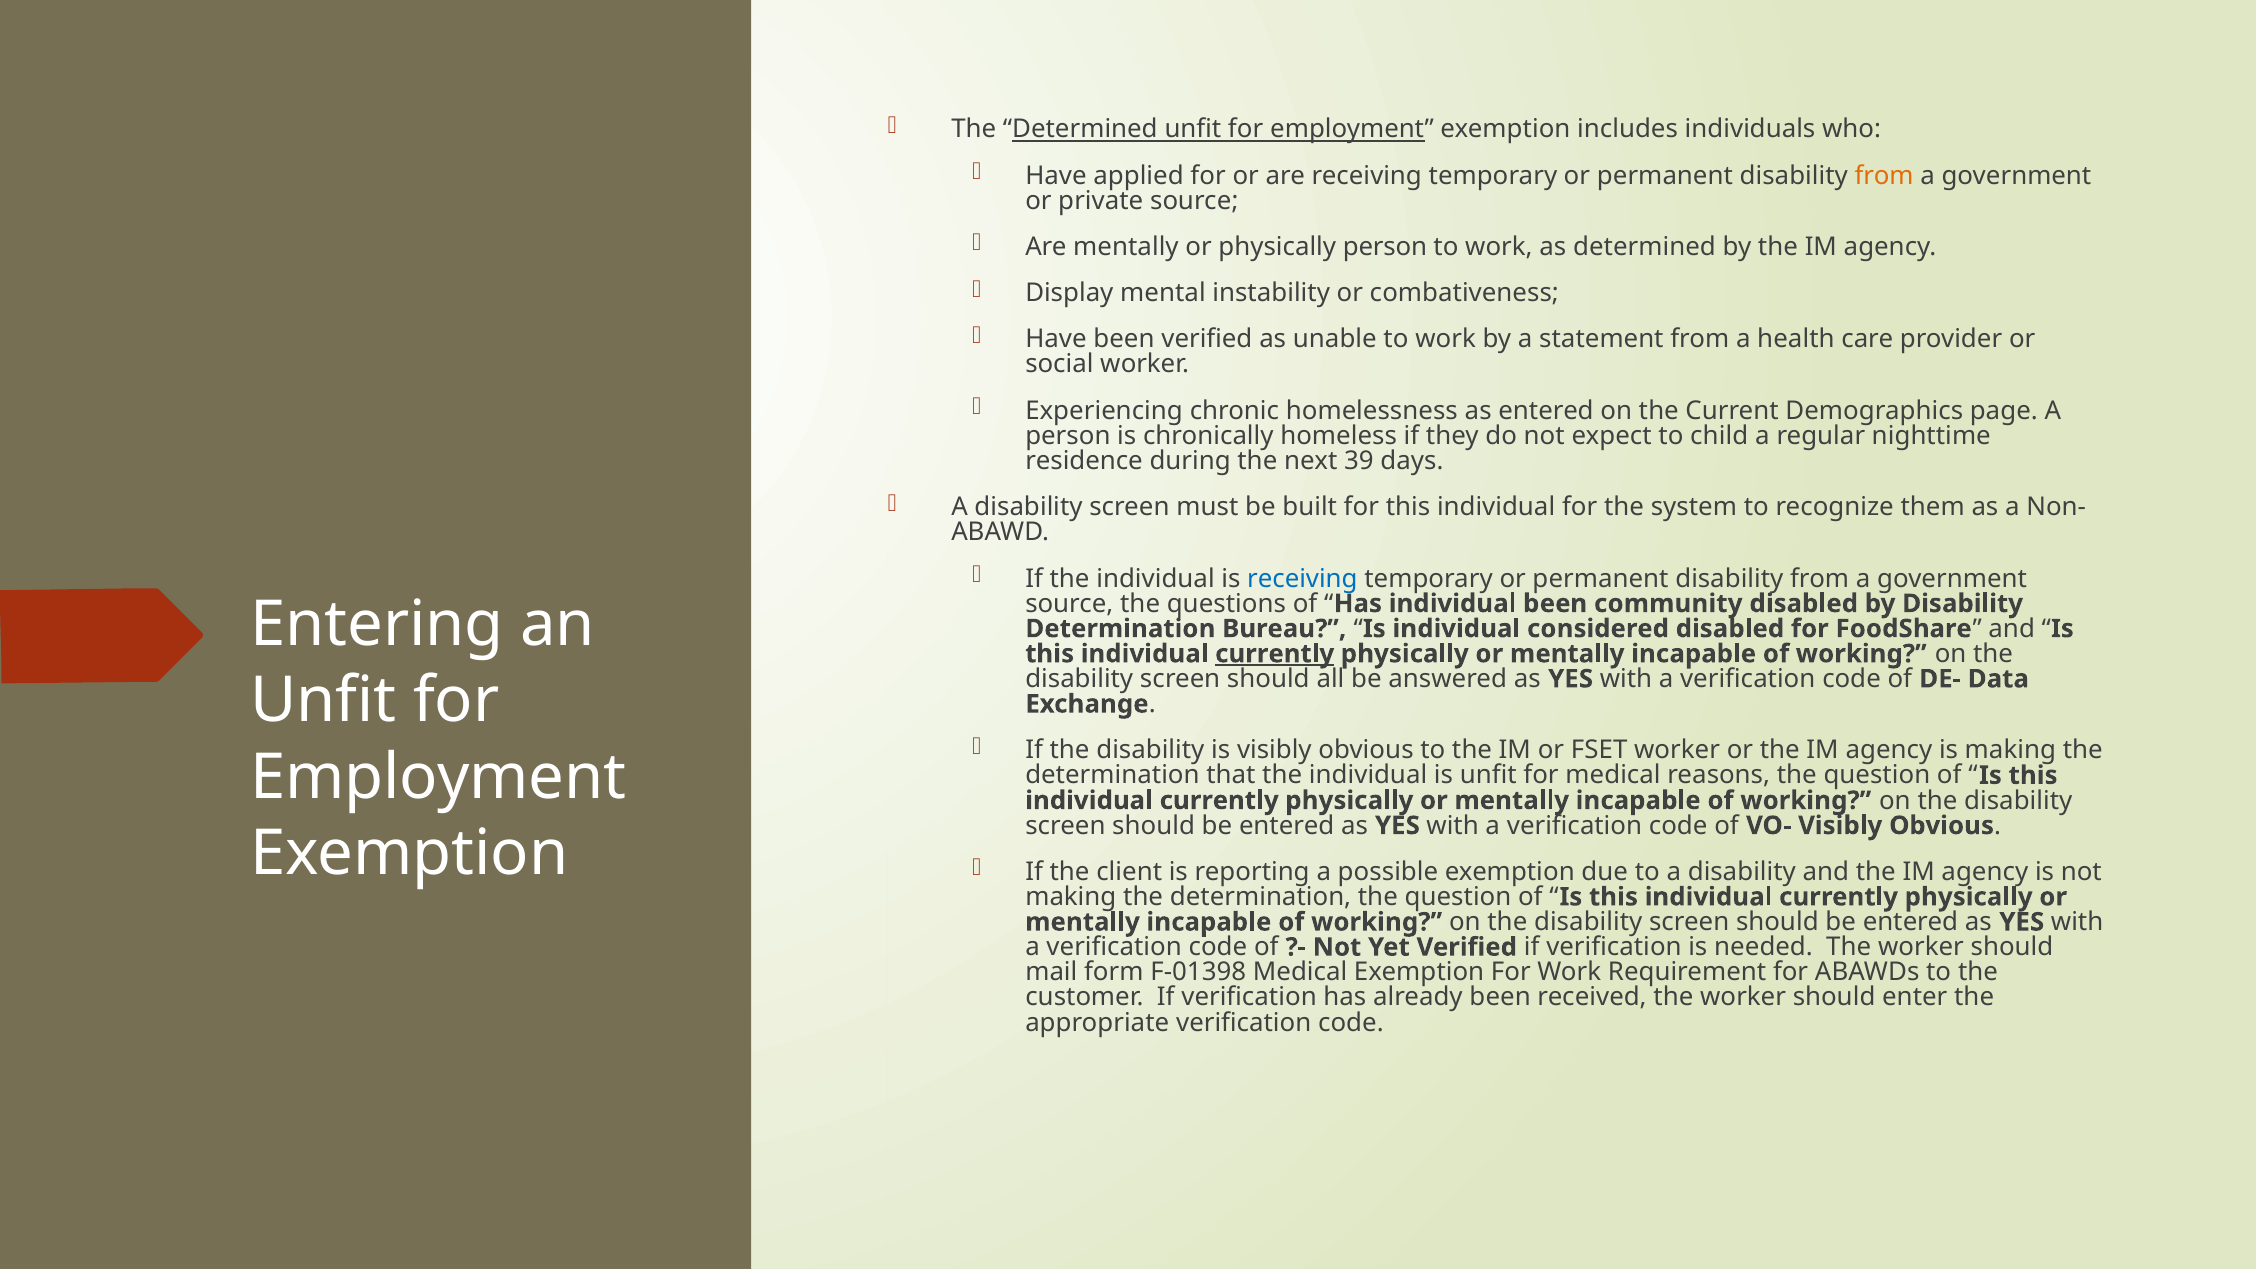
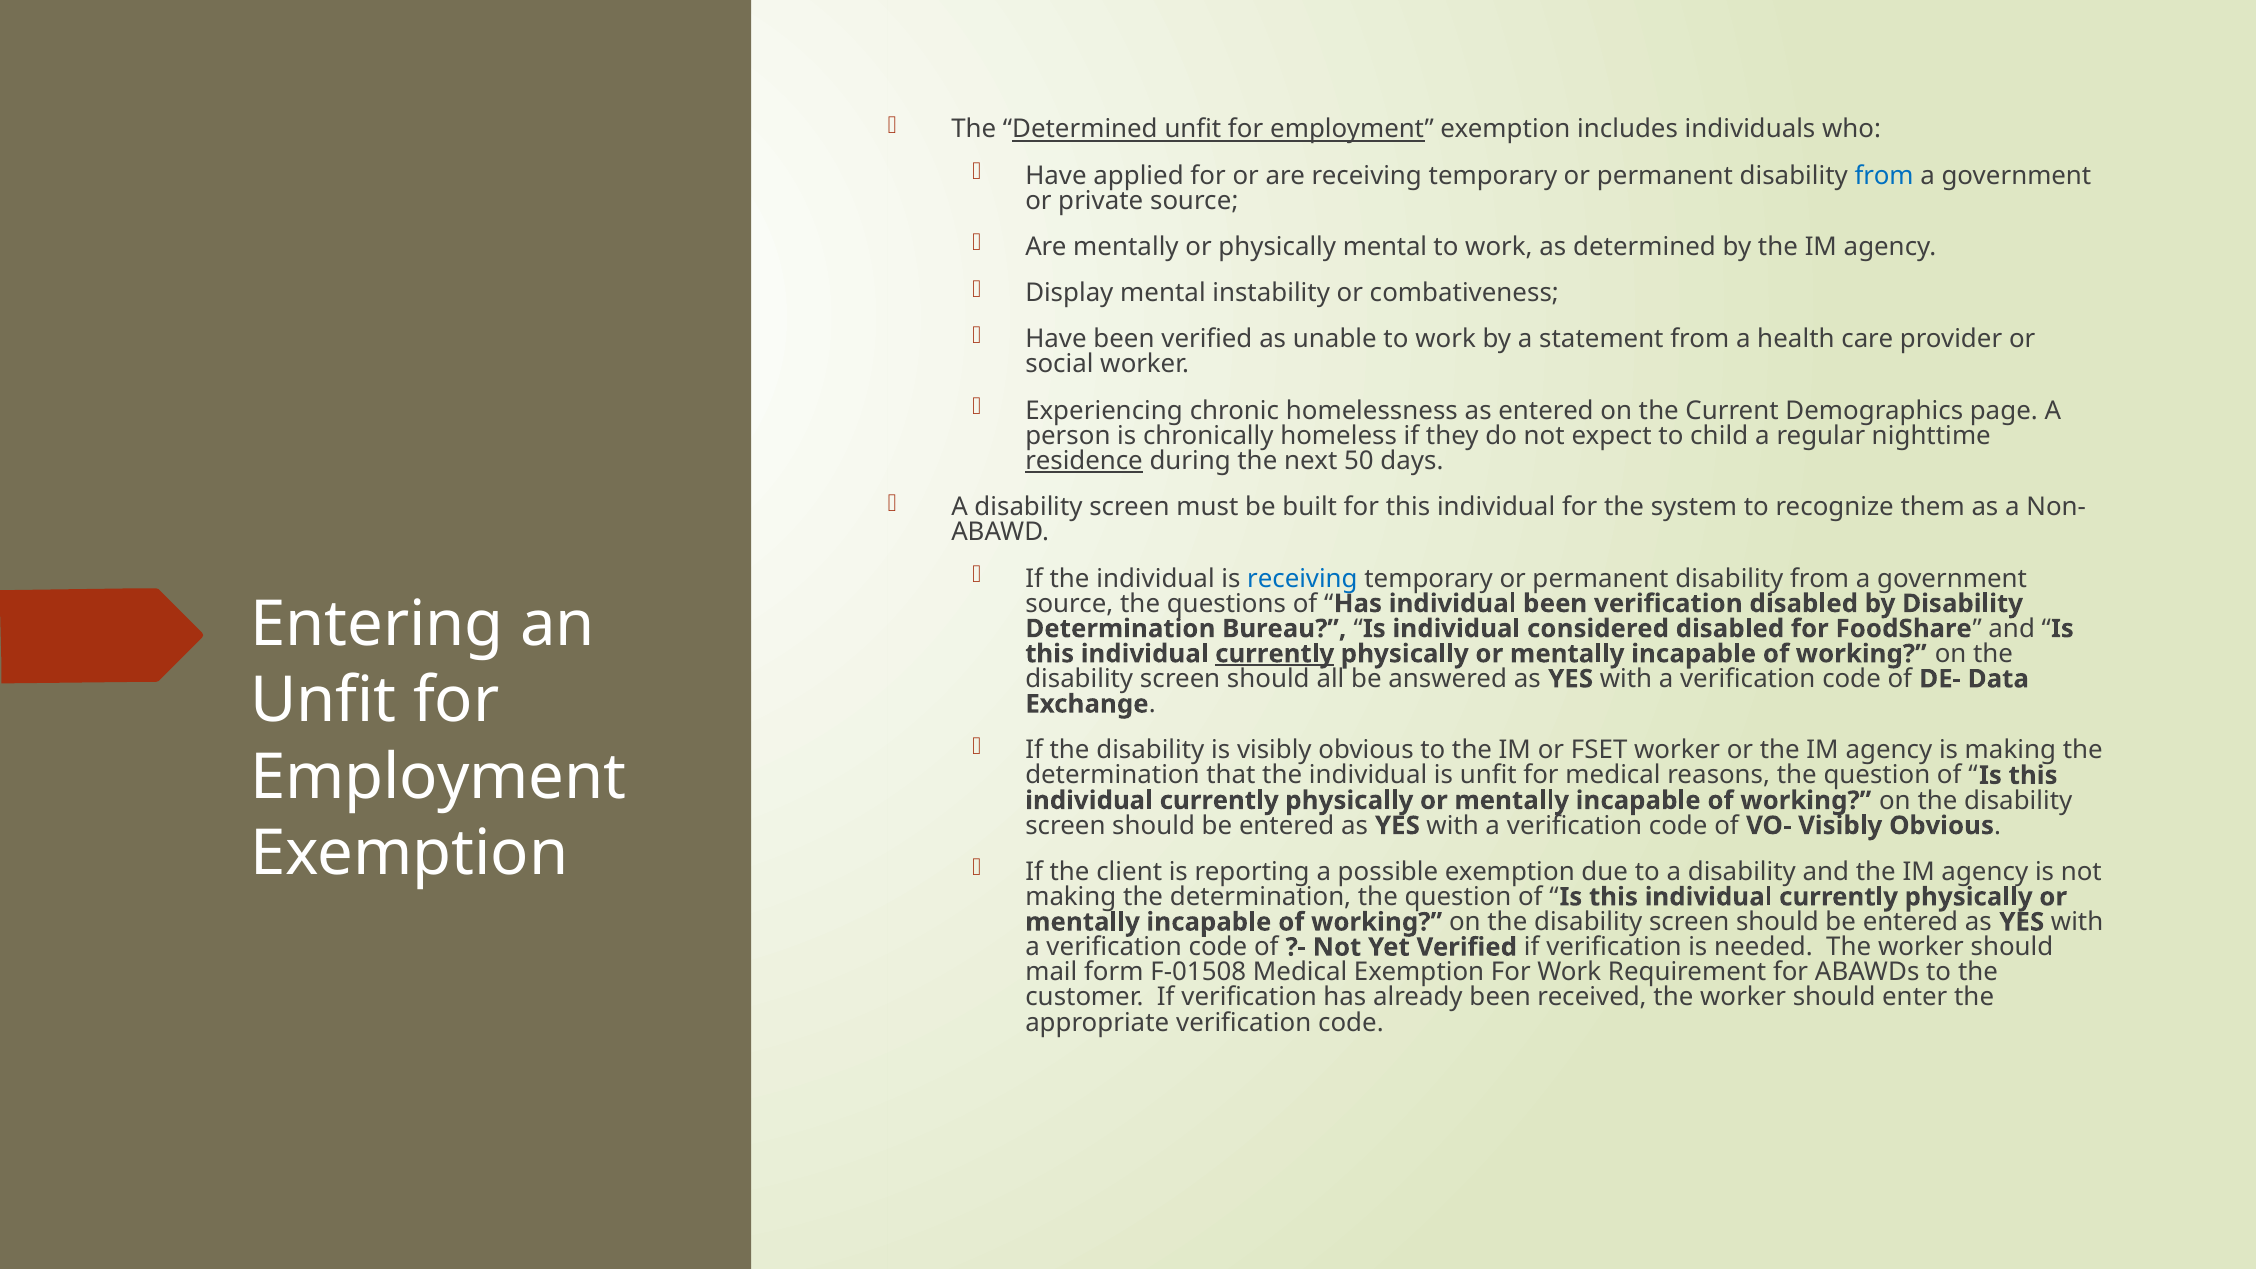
from at (1884, 176) colour: orange -> blue
physically person: person -> mental
residence underline: none -> present
39: 39 -> 50
been community: community -> verification
F-01398: F-01398 -> F-01508
